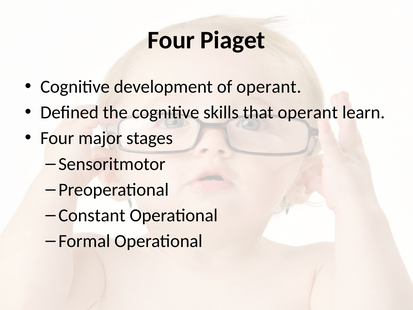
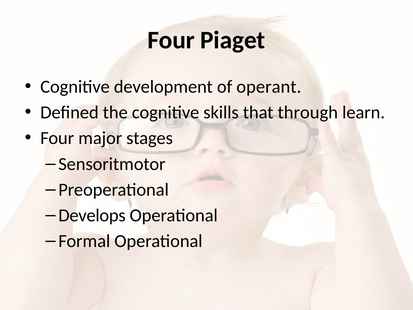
that operant: operant -> through
Constant: Constant -> Develops
